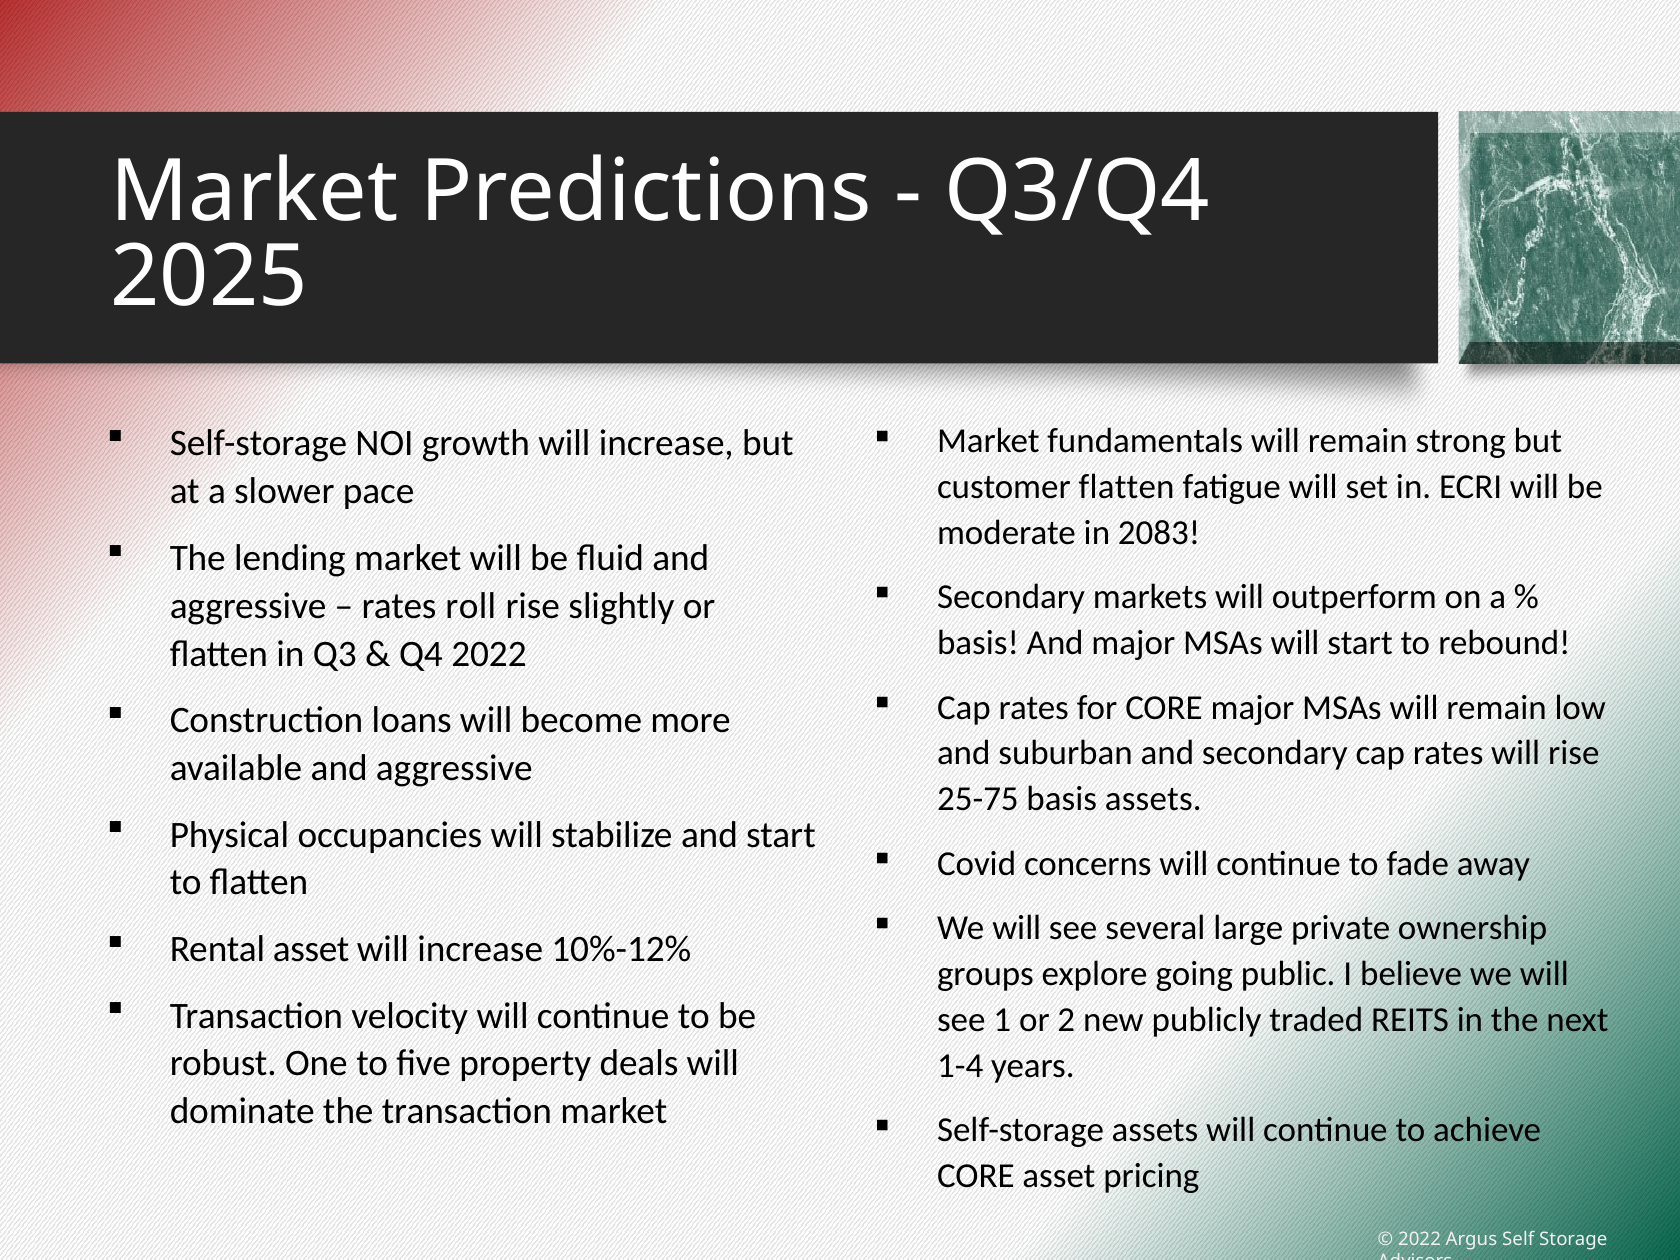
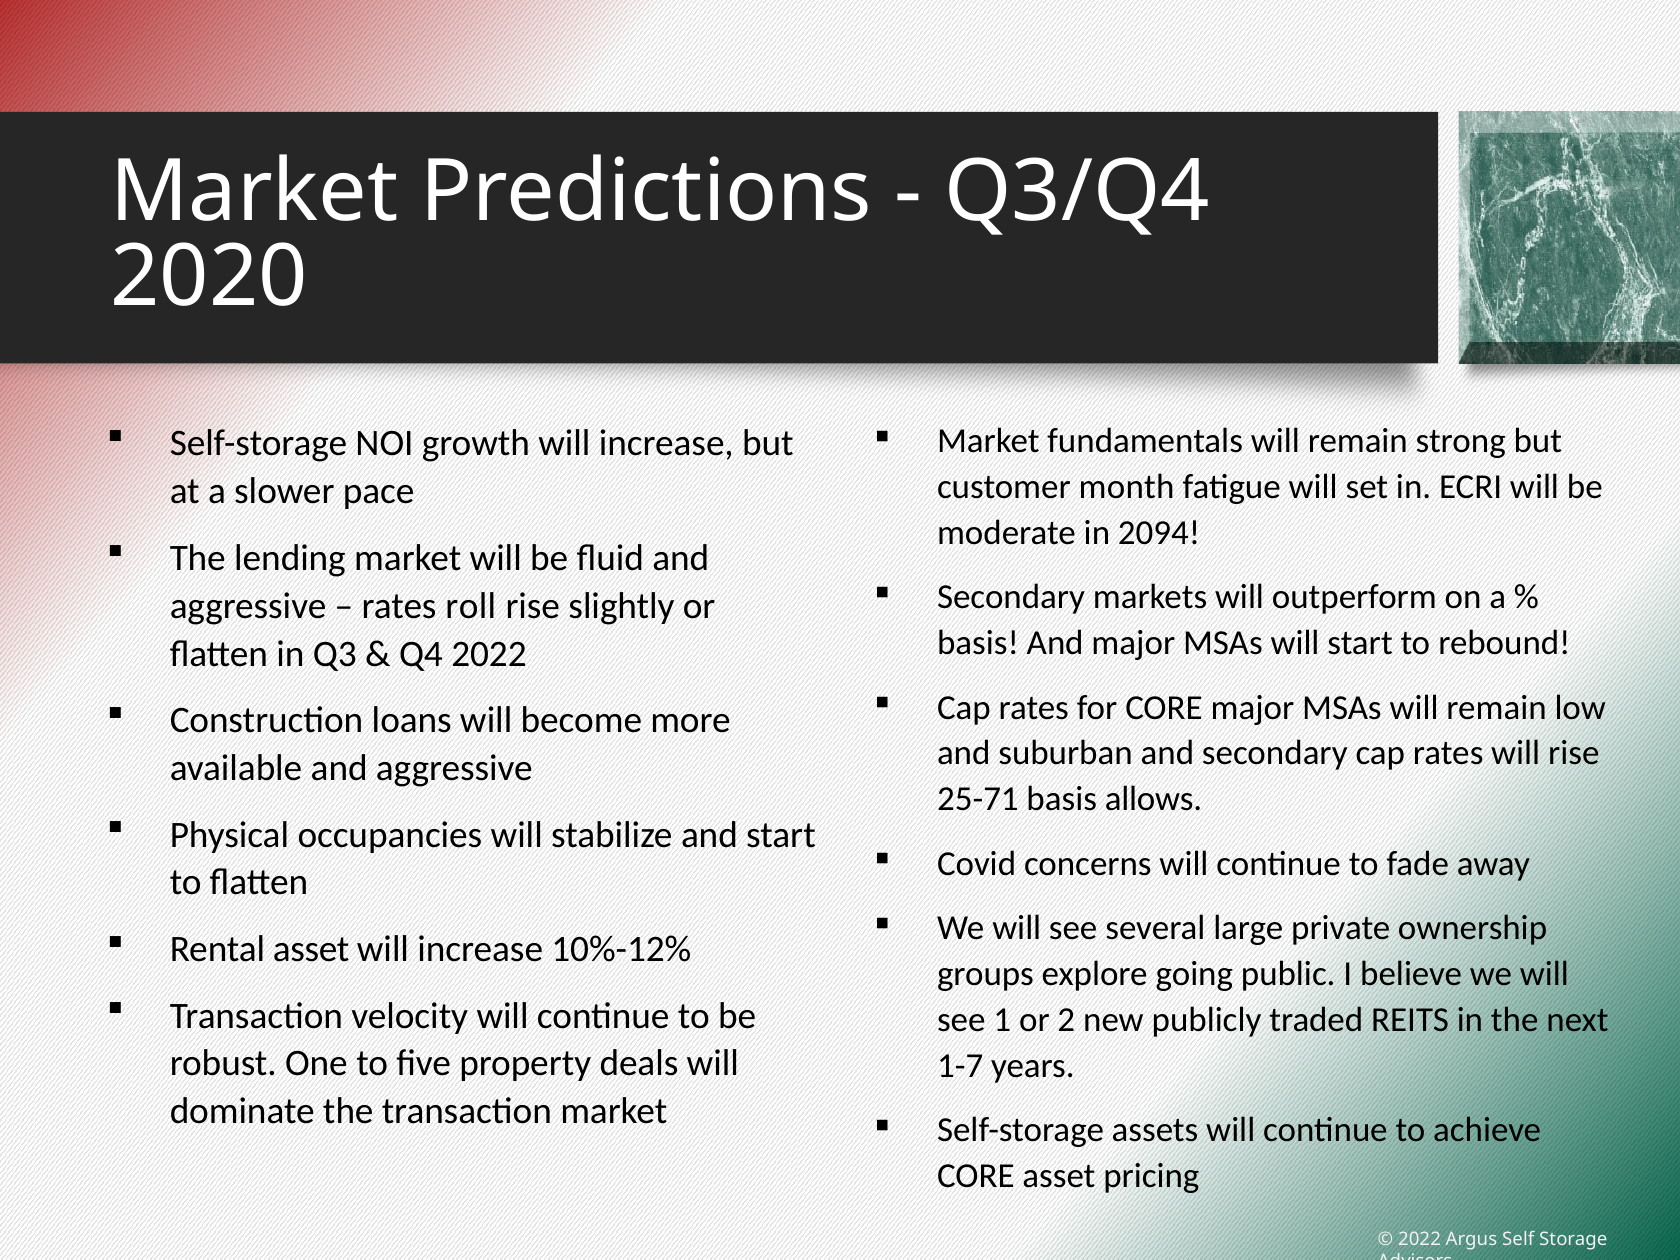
2025: 2025 -> 2020
customer flatten: flatten -> month
2083: 2083 -> 2094
25-75: 25-75 -> 25-71
basis assets: assets -> allows
1-4: 1-4 -> 1-7
